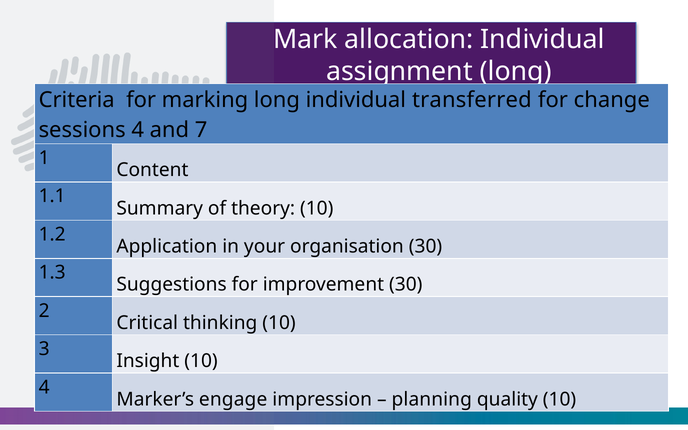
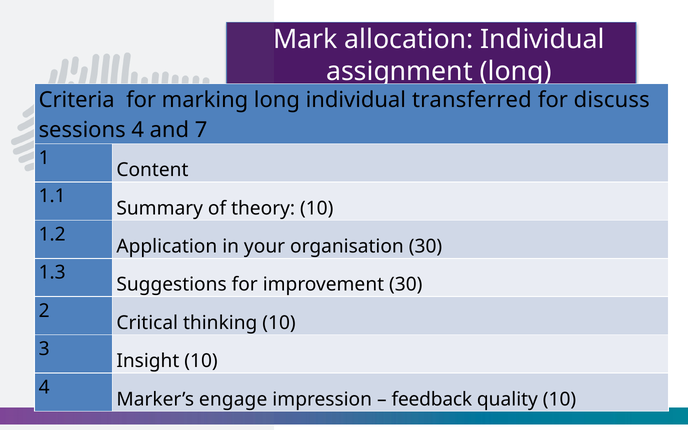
change: change -> discuss
planning: planning -> feedback
